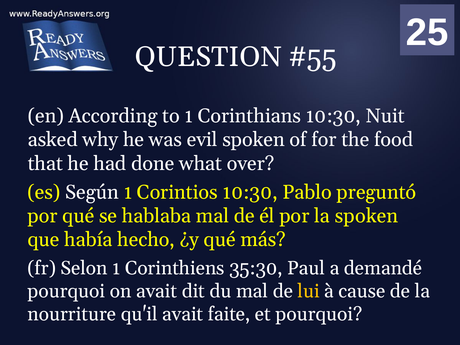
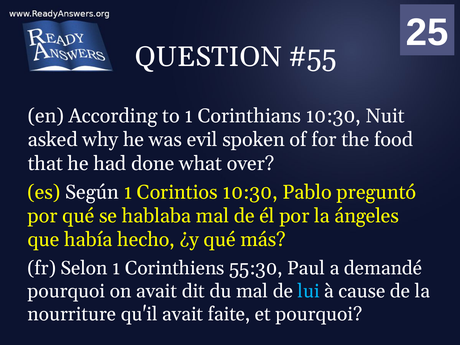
la spoken: spoken -> ángeles
35:30: 35:30 -> 55:30
lui colour: yellow -> light blue
